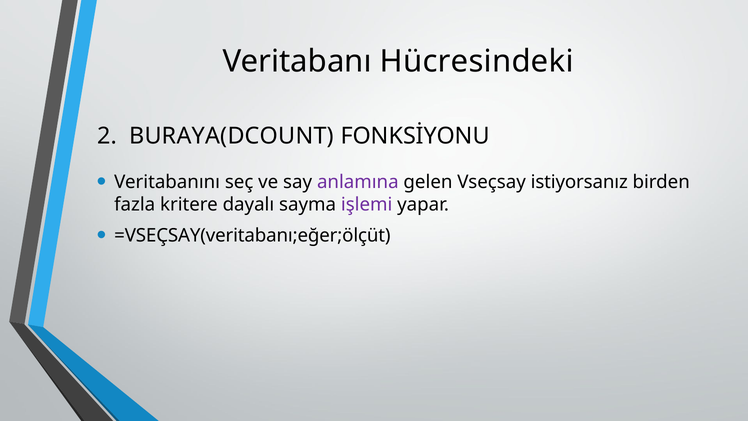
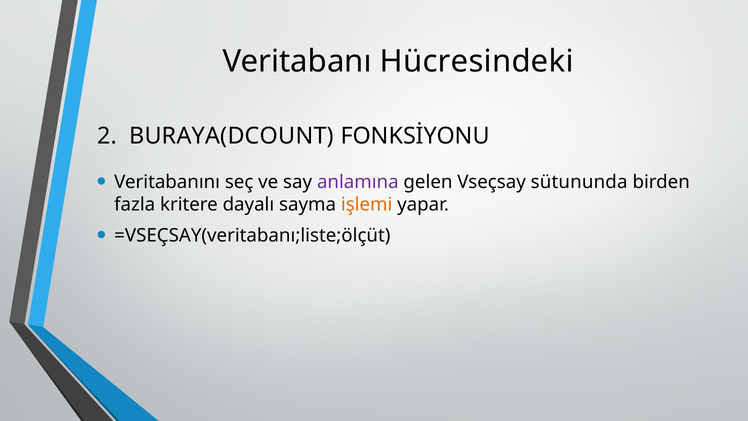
istiyorsanız: istiyorsanız -> sütununda
işlemi colour: purple -> orange
=VSEÇSAY(veritabanı;eğer;ölçüt: =VSEÇSAY(veritabanı;eğer;ölçüt -> =VSEÇSAY(veritabanı;liste;ölçüt
